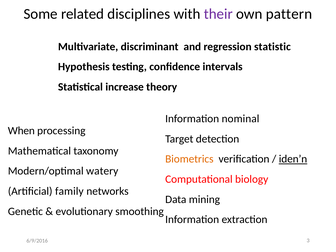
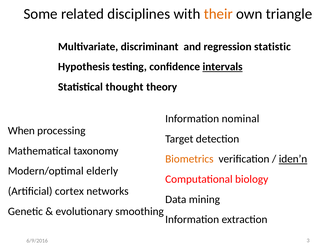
their colour: purple -> orange
pattern: pattern -> triangle
intervals underline: none -> present
increase: increase -> thought
watery: watery -> elderly
family: family -> cortex
